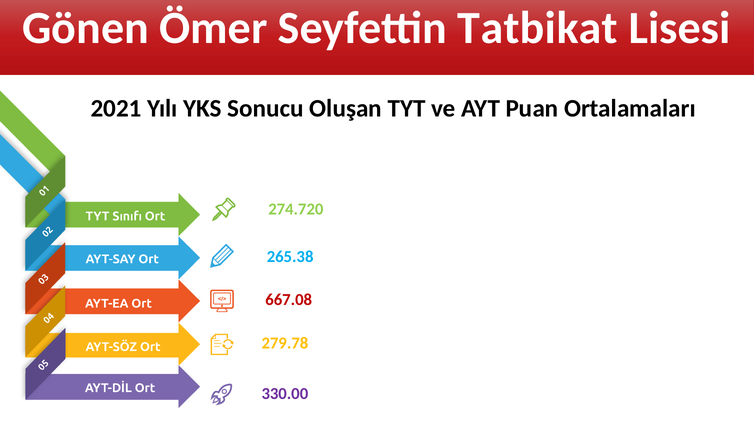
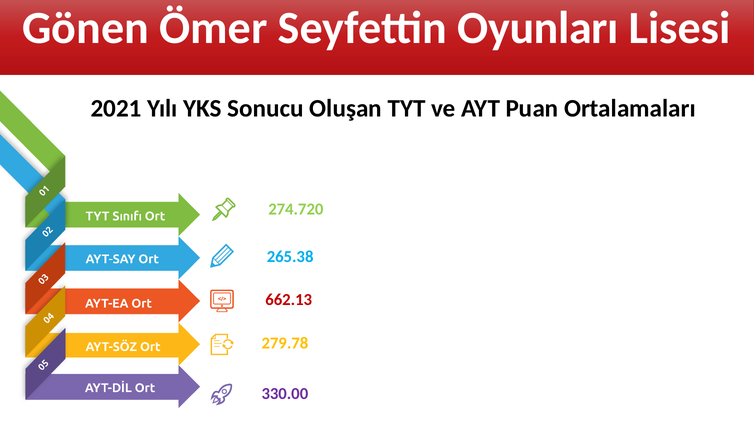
Tatbikat: Tatbikat -> Oyunları
667.08: 667.08 -> 662.13
